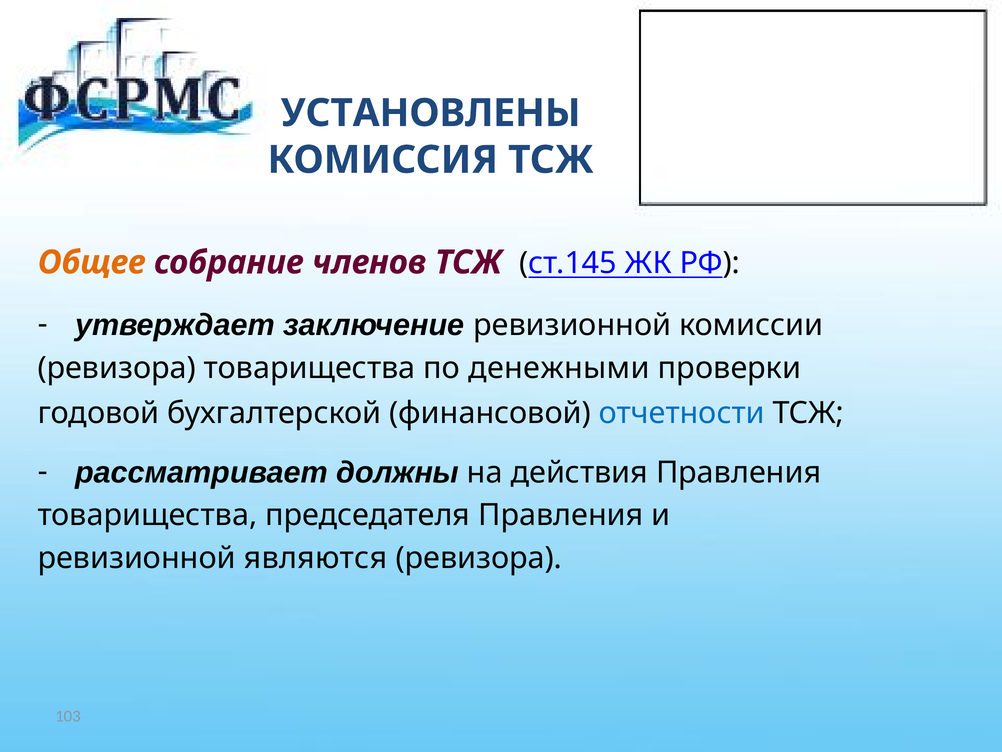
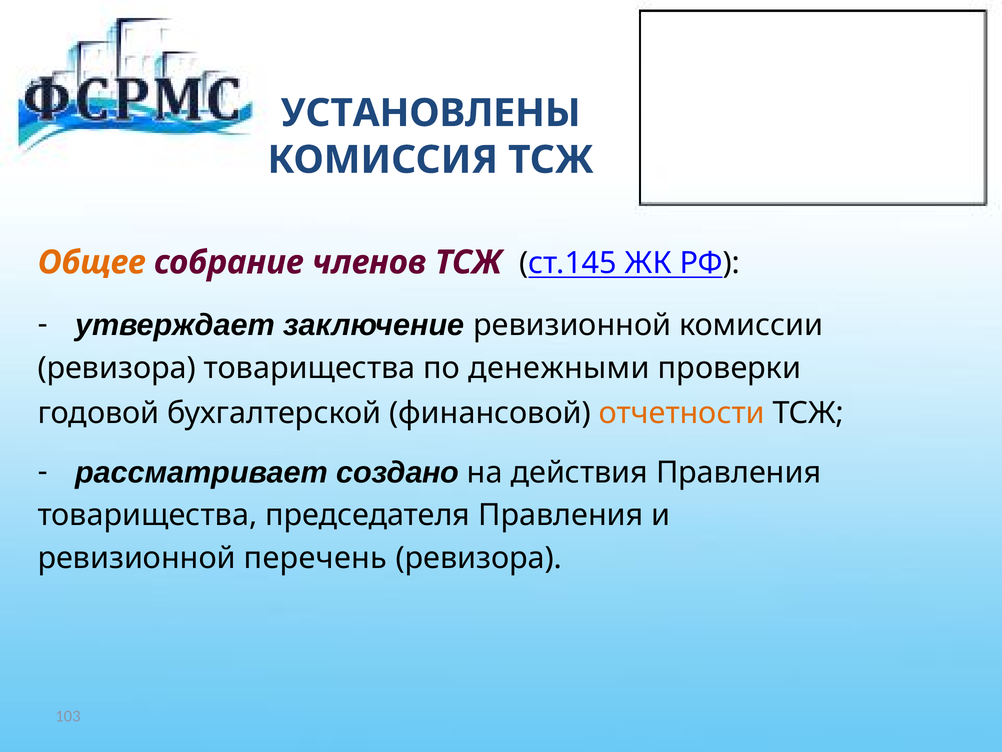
отчетности colour: blue -> orange
должны: должны -> создано
являются: являются -> перечень
